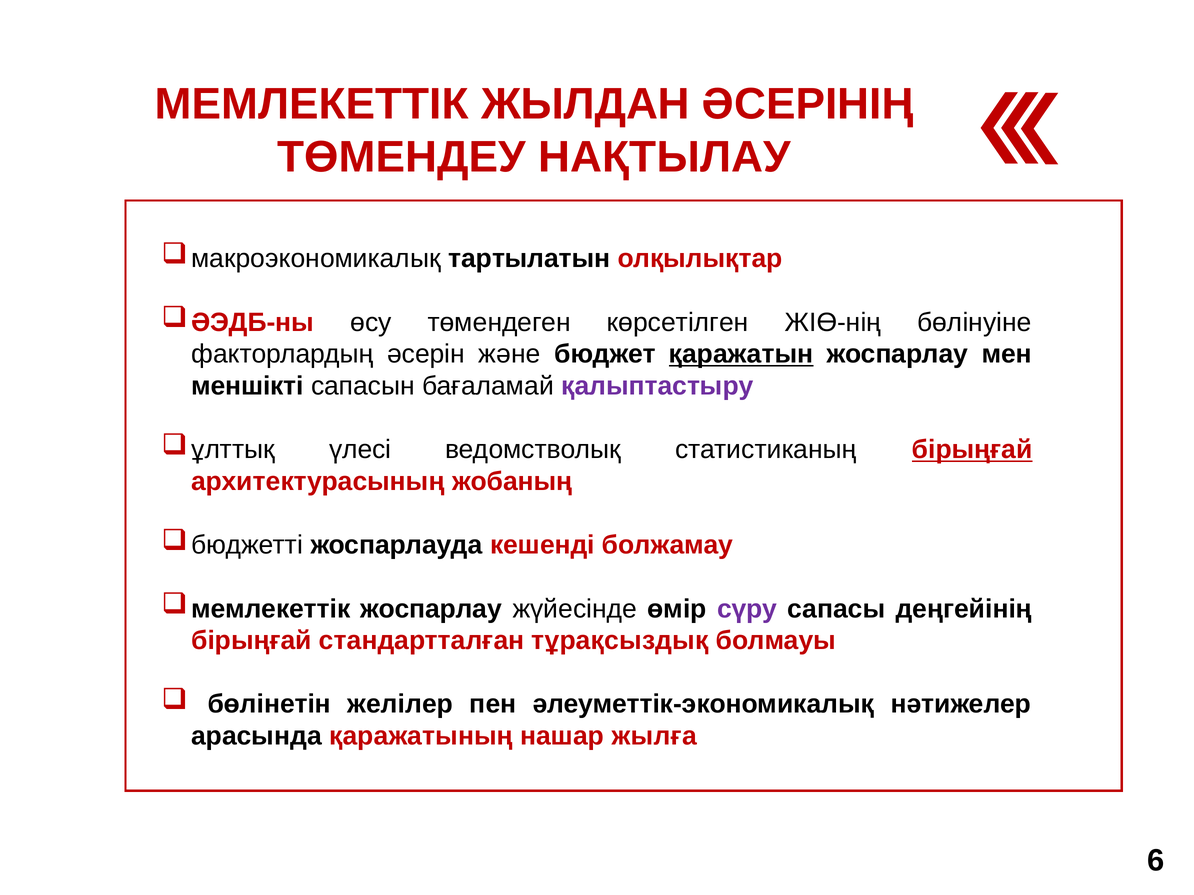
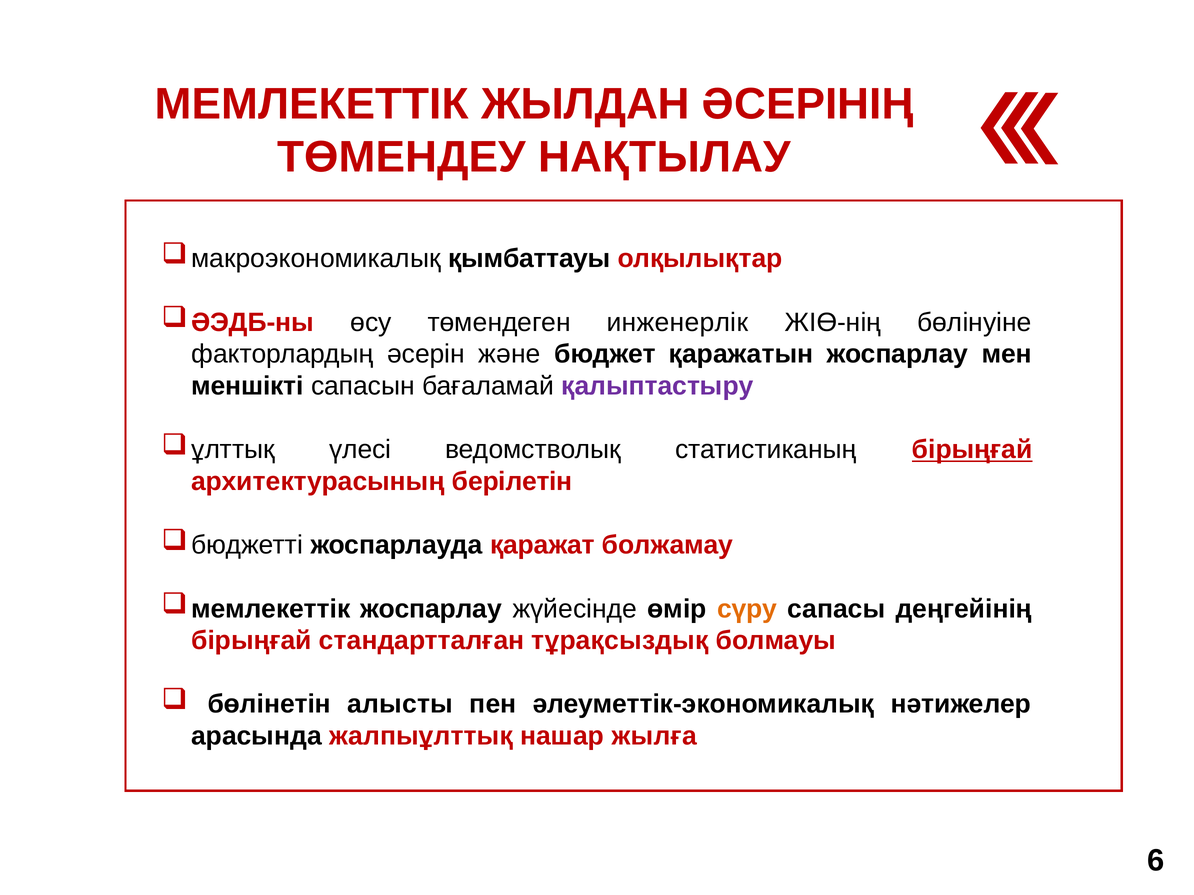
тартылатын: тартылатын -> қымбаттауы
көрсетілген: көрсетілген -> инженерлік
қаражатын underline: present -> none
жобаның: жобаның -> берілетін
кешенді: кешенді -> қаражат
сүру colour: purple -> orange
желілер: желілер -> алысты
қаражатының: қаражатының -> жалпыұлттық
